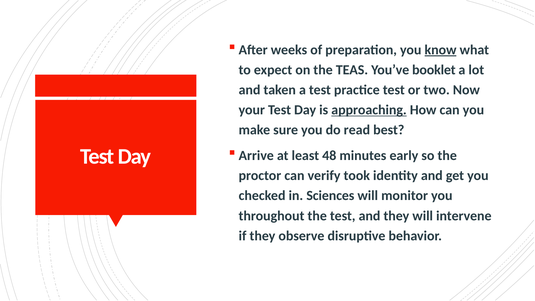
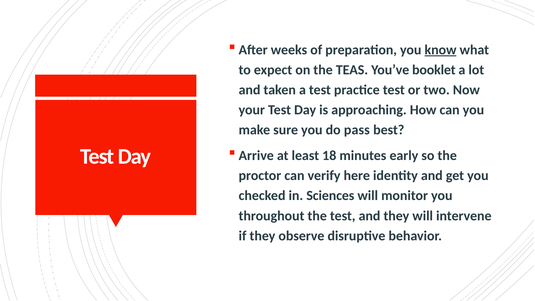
approaching underline: present -> none
read: read -> pass
48: 48 -> 18
took: took -> here
